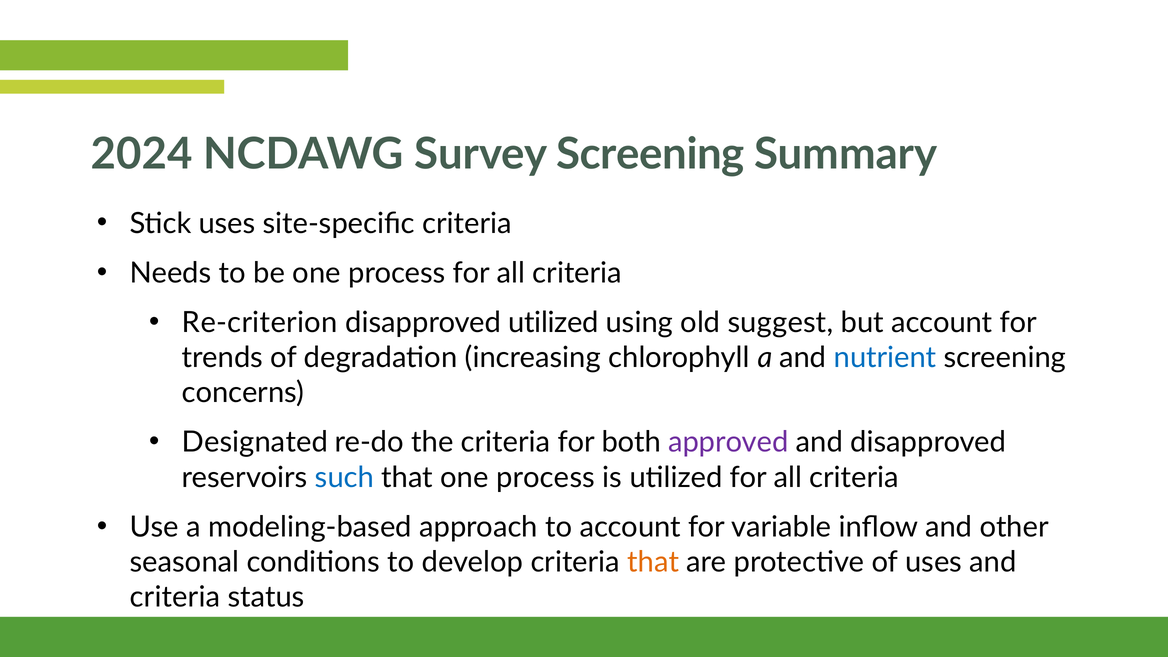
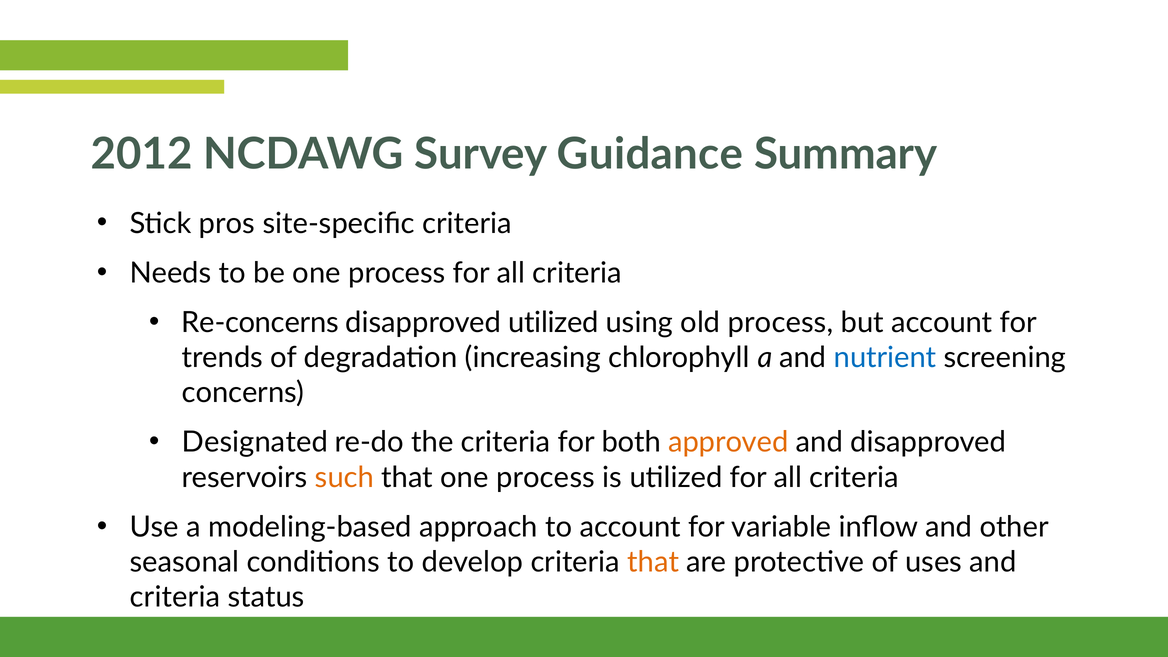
2024: 2024 -> 2012
Survey Screening: Screening -> Guidance
Stick uses: uses -> pros
Re-criterion: Re-criterion -> Re-concerns
old suggest: suggest -> process
approved colour: purple -> orange
such colour: blue -> orange
